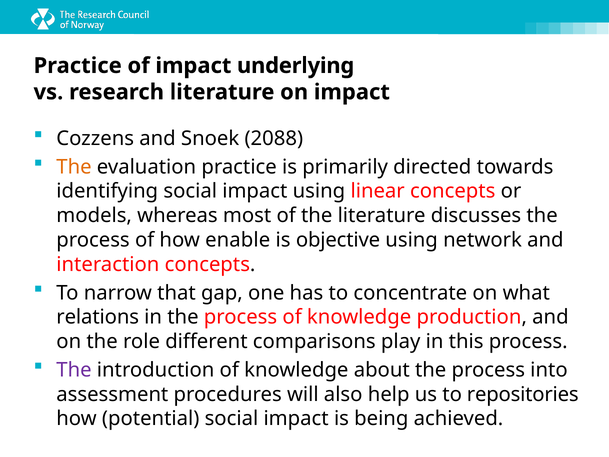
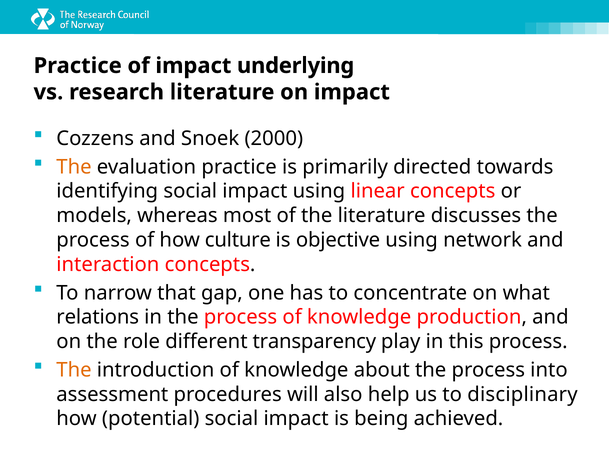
2088: 2088 -> 2000
enable: enable -> culture
comparisons: comparisons -> transparency
The at (74, 370) colour: purple -> orange
repositories: repositories -> disciplinary
